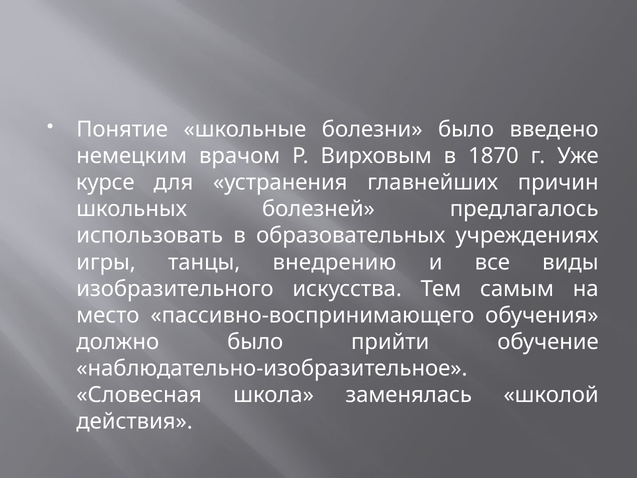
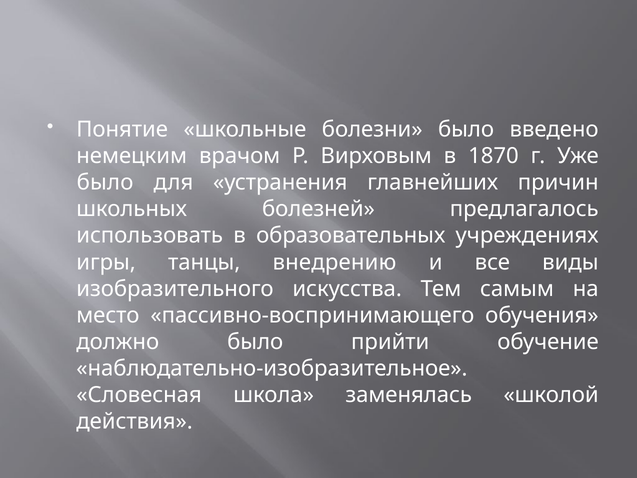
курсе at (105, 182): курсе -> было
